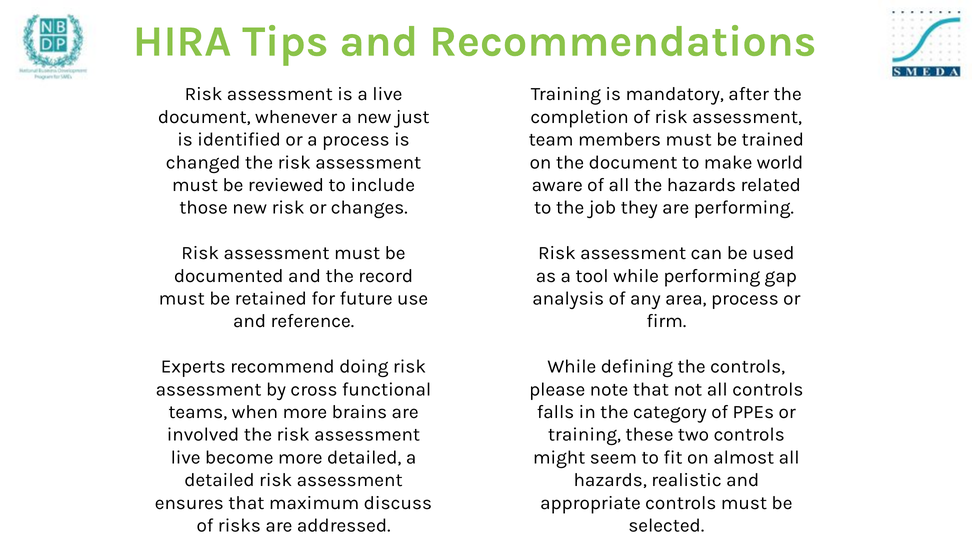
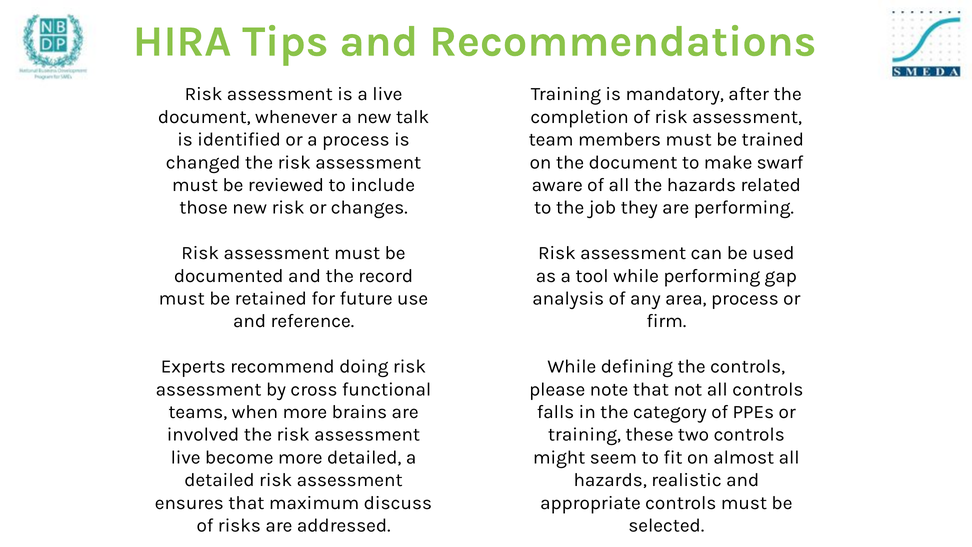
just: just -> talk
world: world -> swarf
